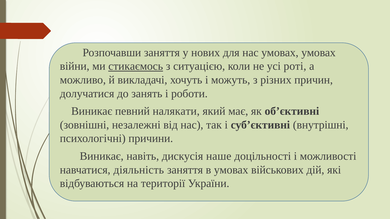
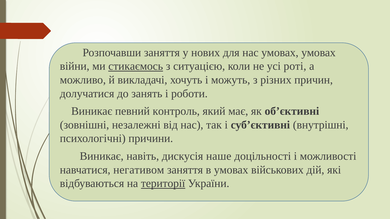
налякати: налякати -> контроль
діяльність: діяльність -> негативом
території underline: none -> present
